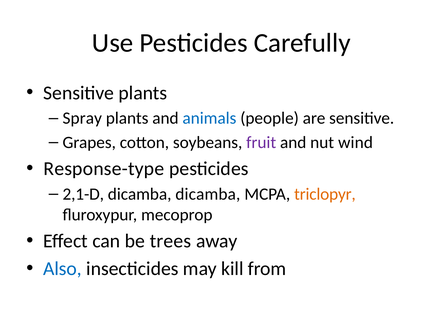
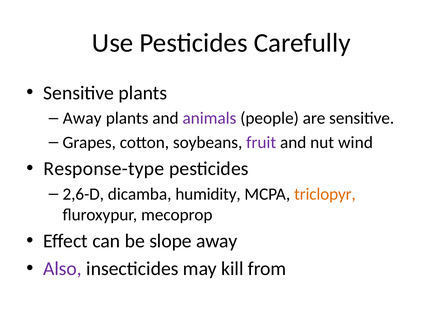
Spray at (82, 118): Spray -> Away
animals colour: blue -> purple
2,1-D: 2,1-D -> 2,6-D
dicamba dicamba: dicamba -> humidity
trees: trees -> slope
Also colour: blue -> purple
